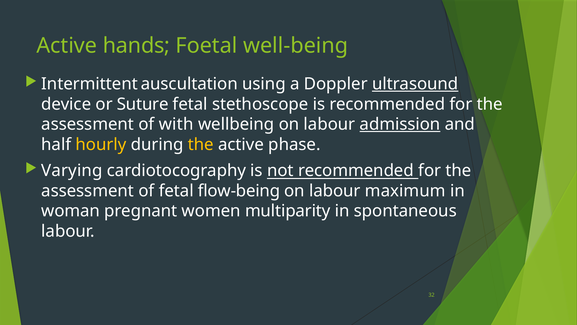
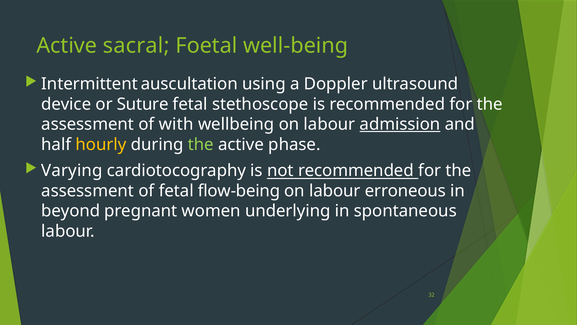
hands: hands -> sacral
ultrasound underline: present -> none
the at (201, 144) colour: yellow -> light green
maximum: maximum -> erroneous
woman: woman -> beyond
multiparity: multiparity -> underlying
